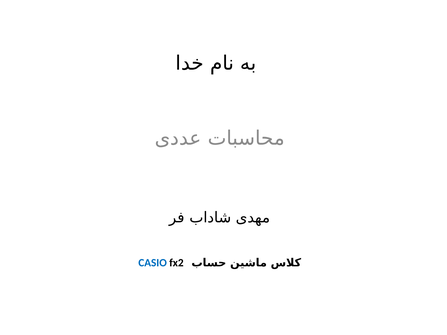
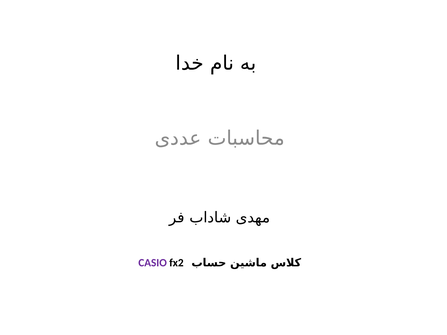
CASIO colour: blue -> purple
